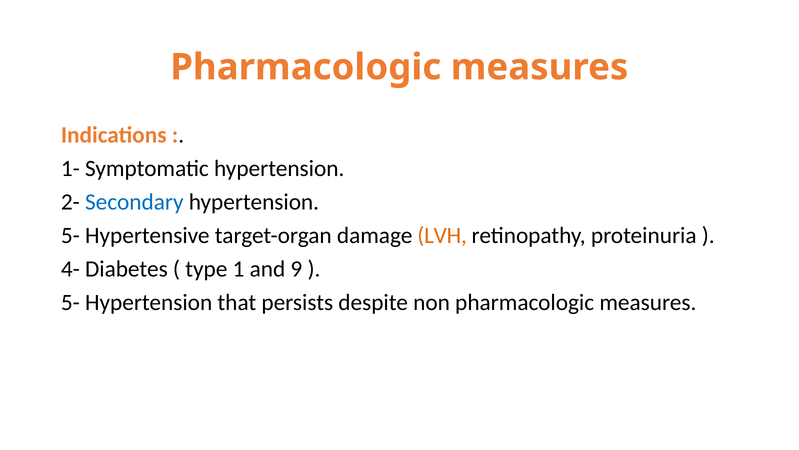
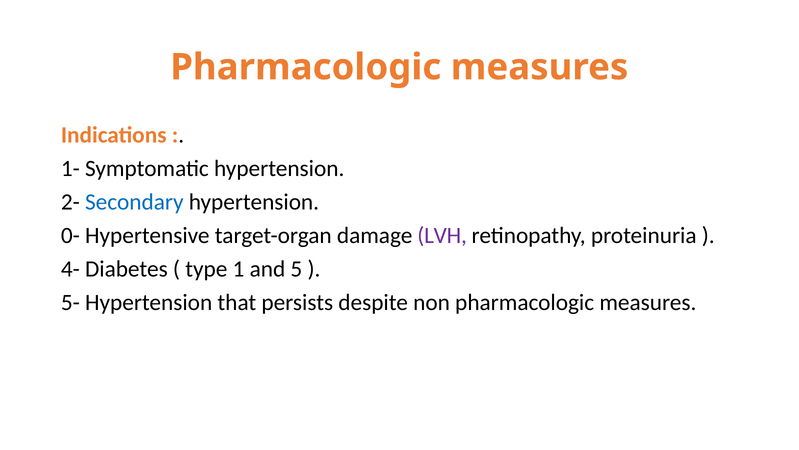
5- at (70, 235): 5- -> 0-
LVH colour: orange -> purple
9: 9 -> 5
